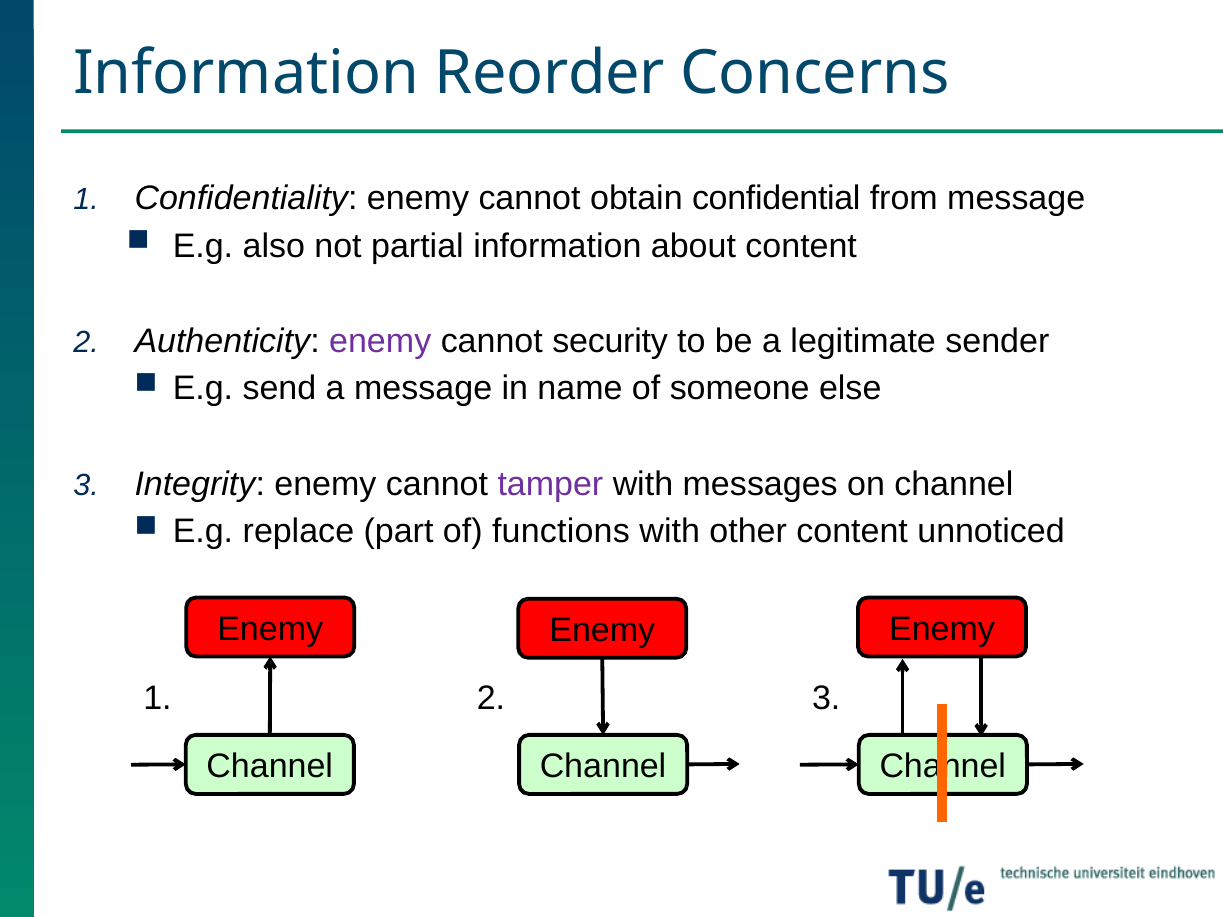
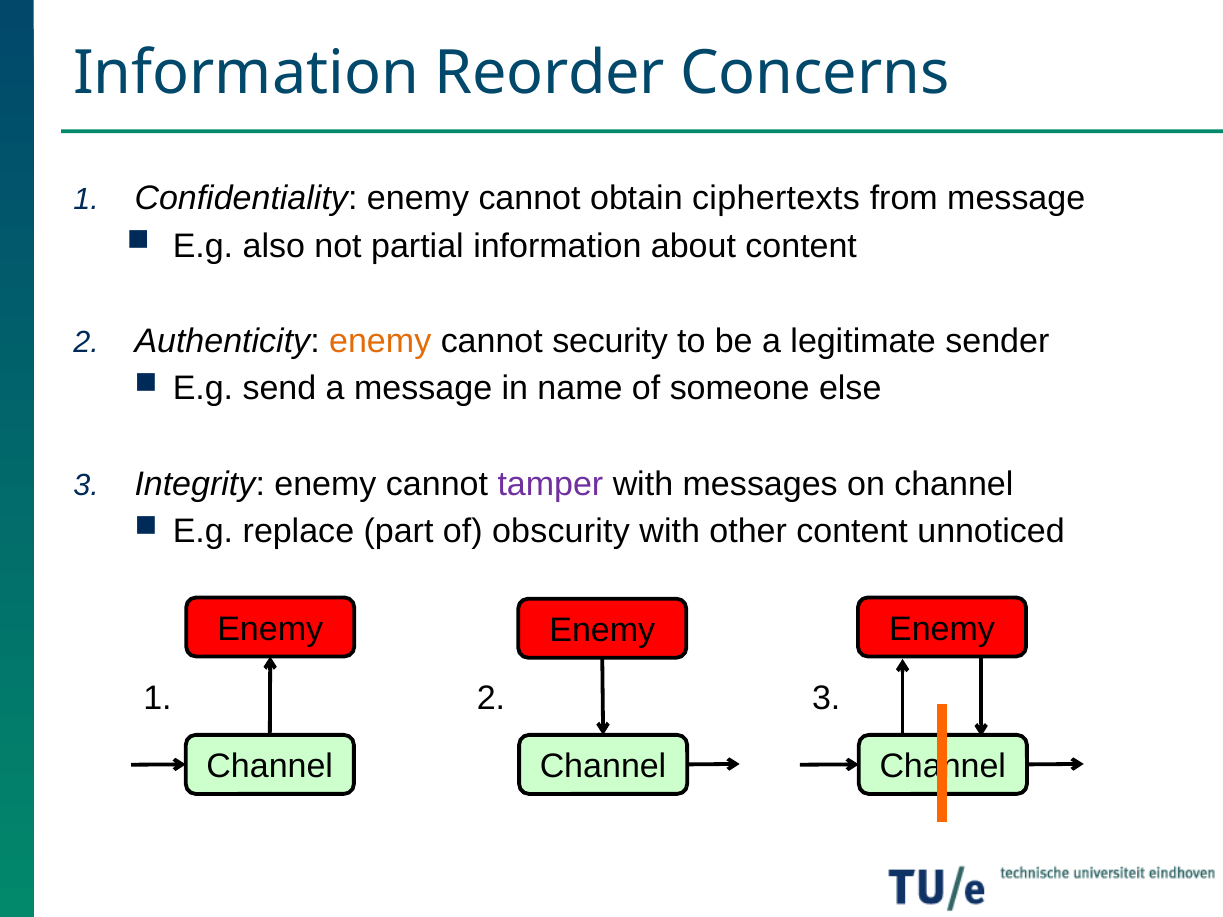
confidential: confidential -> ciphertexts
enemy at (380, 341) colour: purple -> orange
functions: functions -> obscurity
